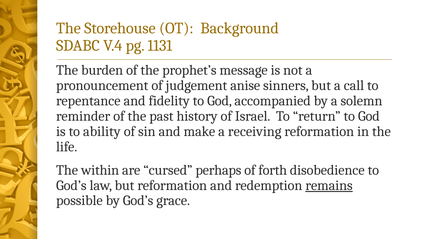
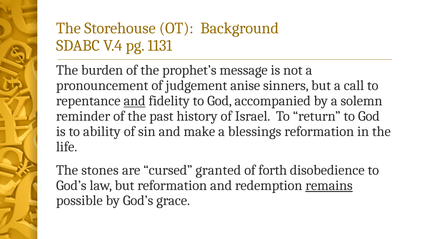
and at (135, 101) underline: none -> present
receiving: receiving -> blessings
within: within -> stones
perhaps: perhaps -> granted
